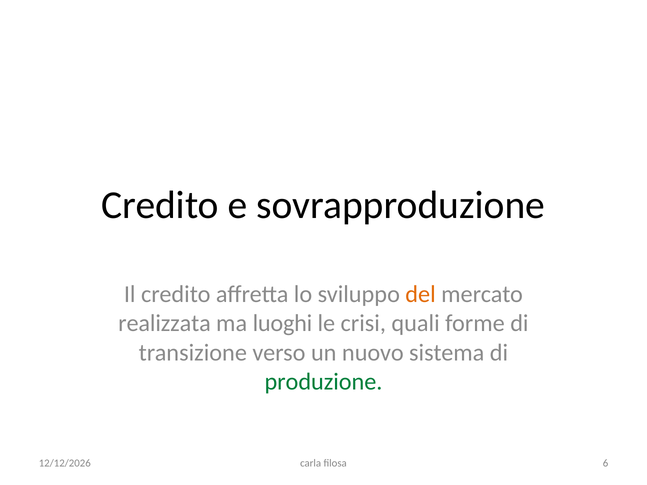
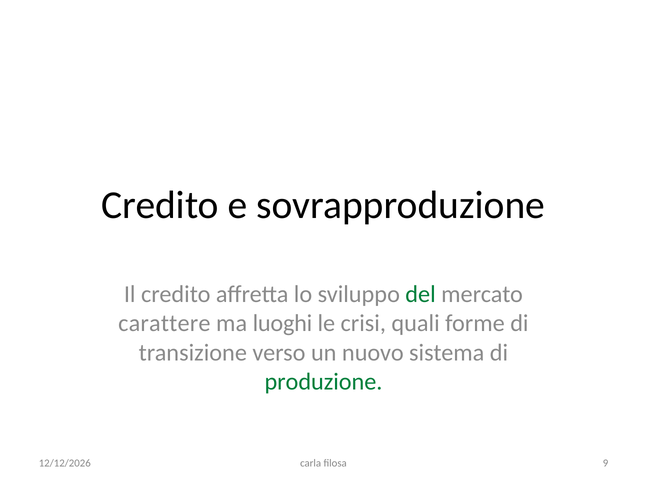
del colour: orange -> green
realizzata: realizzata -> carattere
6: 6 -> 9
